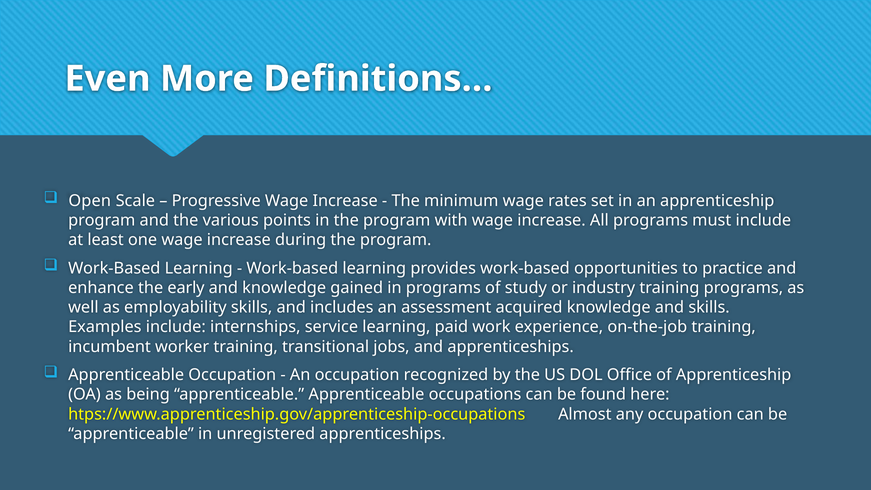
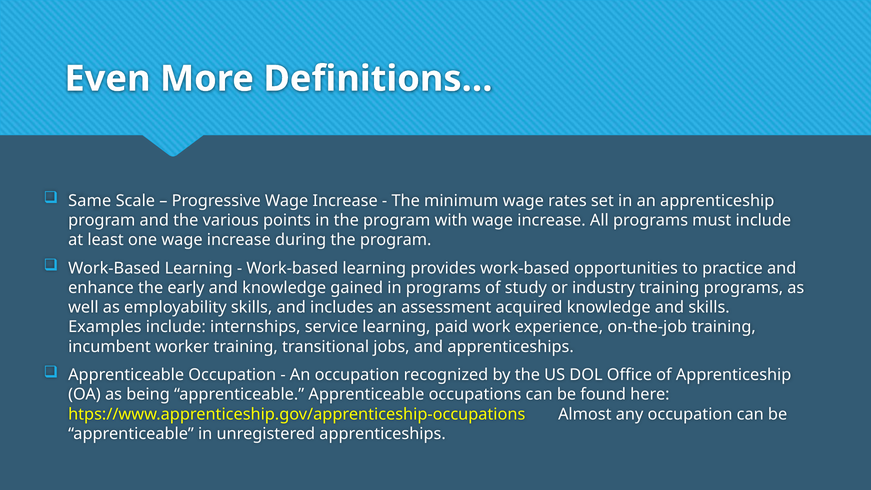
Open: Open -> Same
